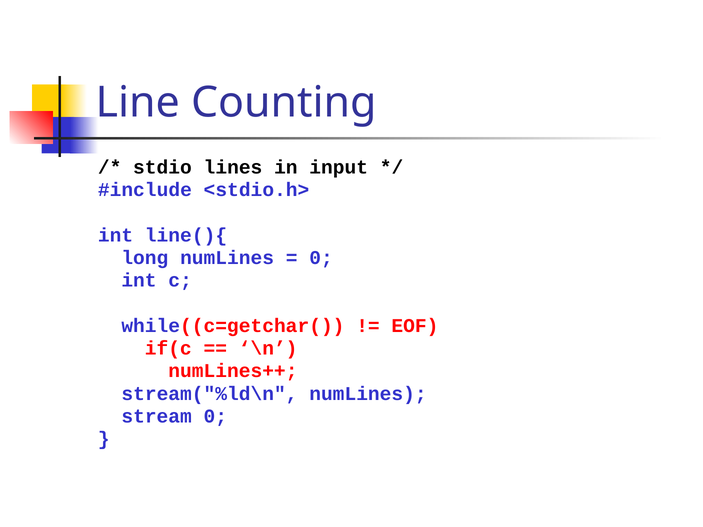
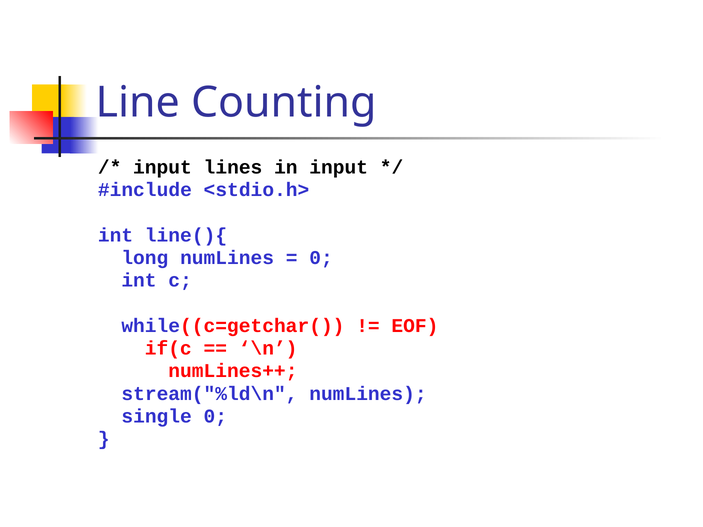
stdio at (162, 167): stdio -> input
stream: stream -> single
